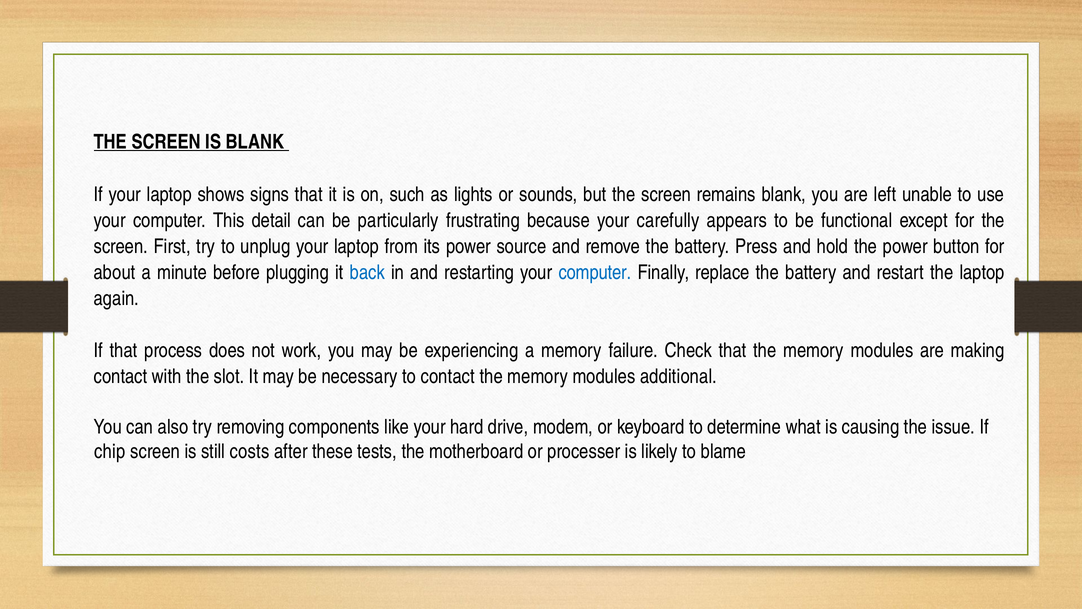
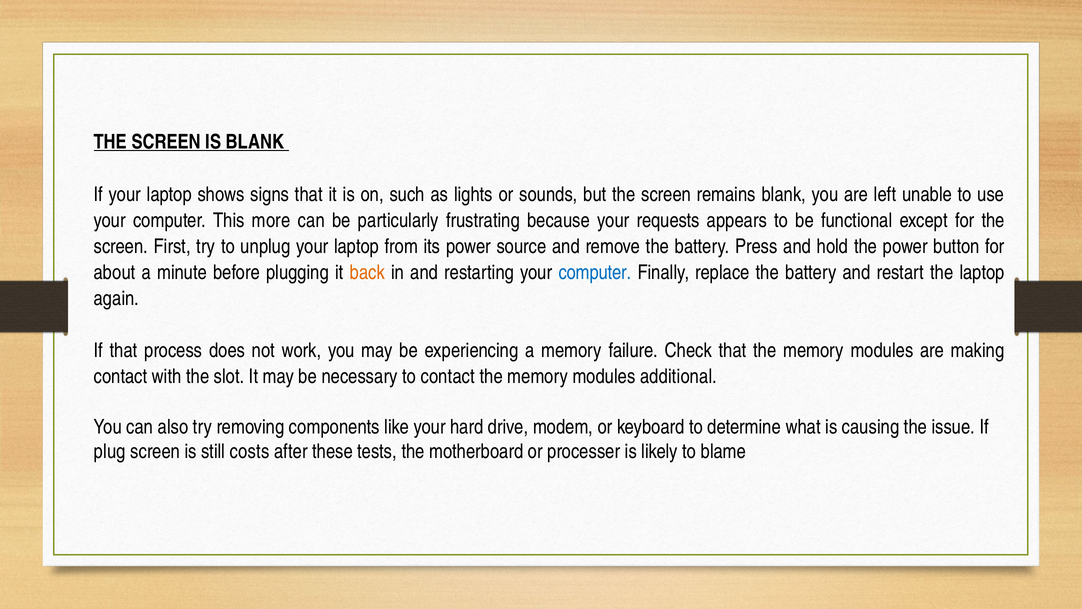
detail: detail -> more
carefully: carefully -> requests
back colour: blue -> orange
chip: chip -> plug
